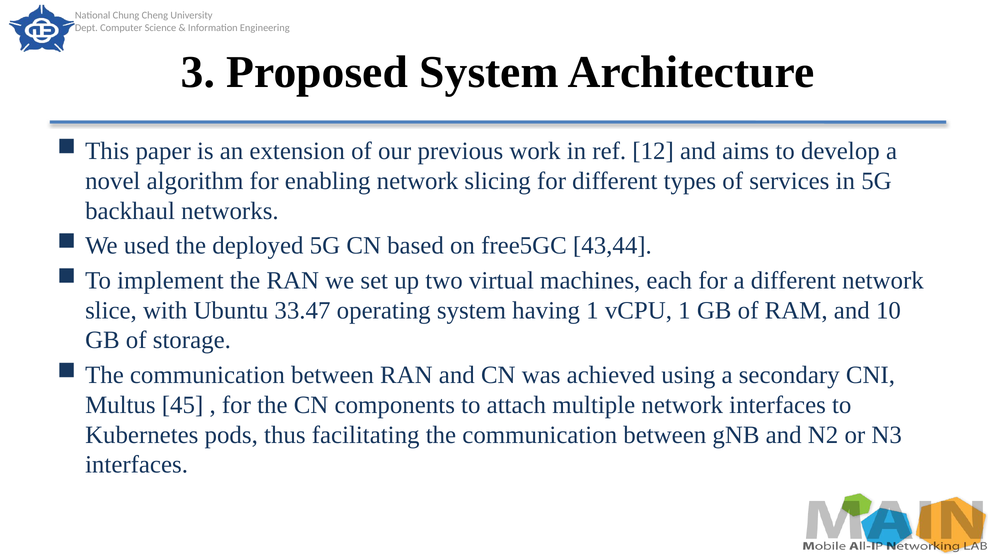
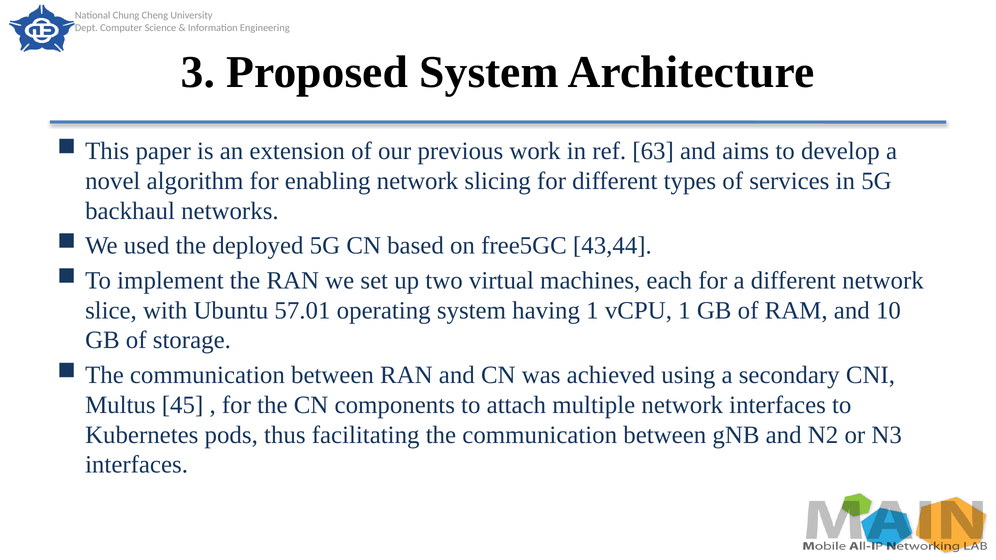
12: 12 -> 63
33.47: 33.47 -> 57.01
